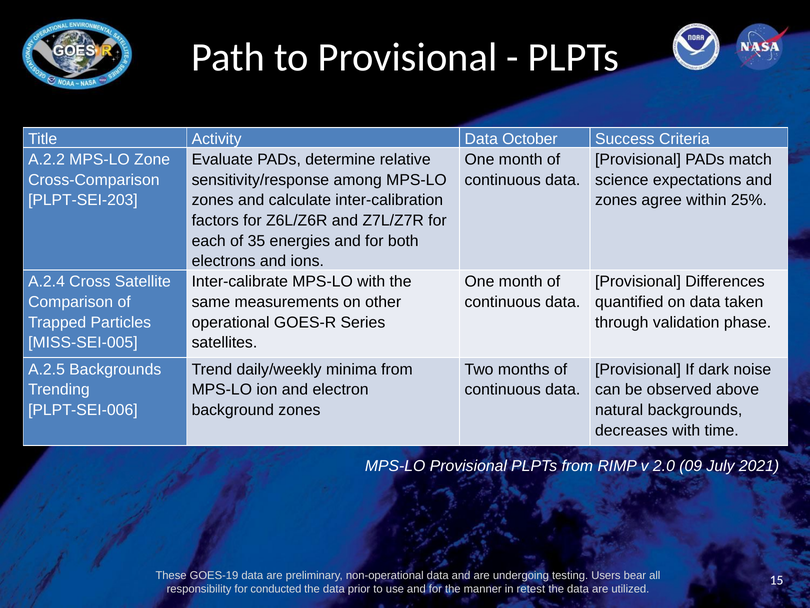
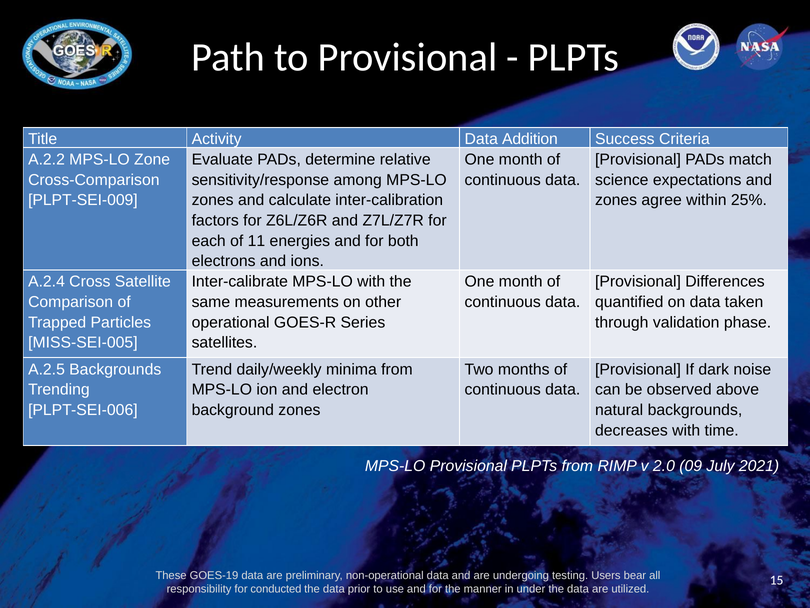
October: October -> Addition
PLPT-SEI-203: PLPT-SEI-203 -> PLPT-SEI-009
35: 35 -> 11
retest: retest -> under
